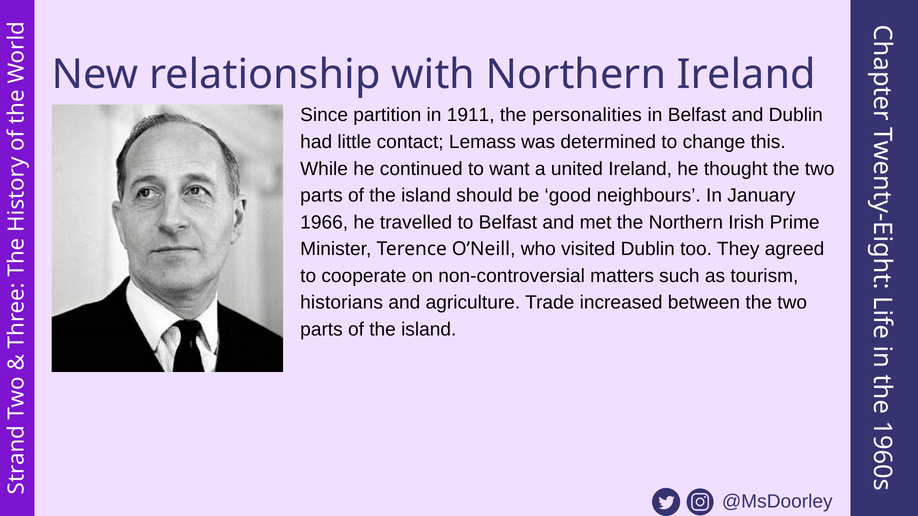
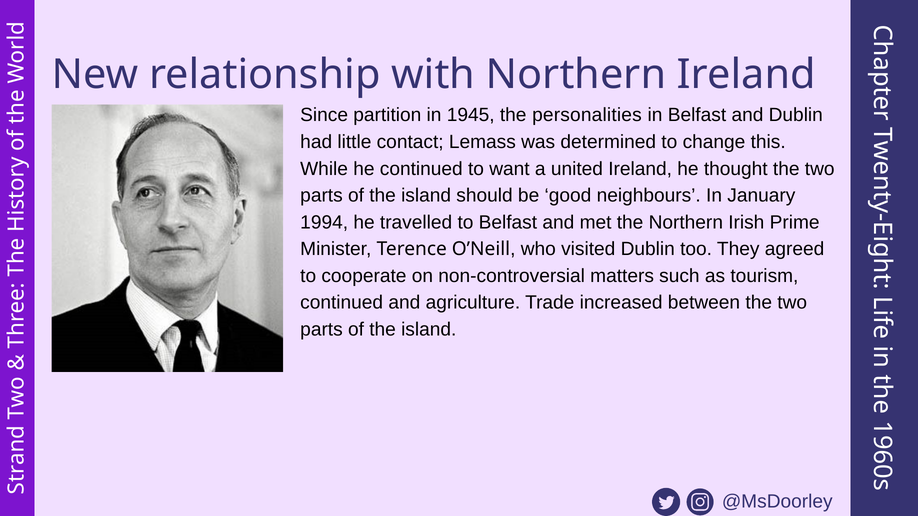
1911: 1911 -> 1945
1966: 1966 -> 1994
historians at (342, 303): historians -> continued
